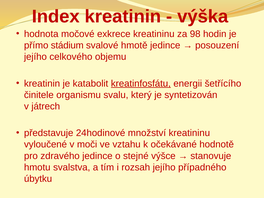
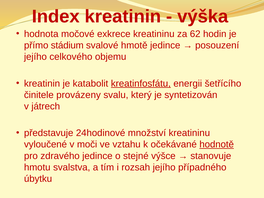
98: 98 -> 62
organismu: organismu -> provázeny
hodnotě underline: none -> present
